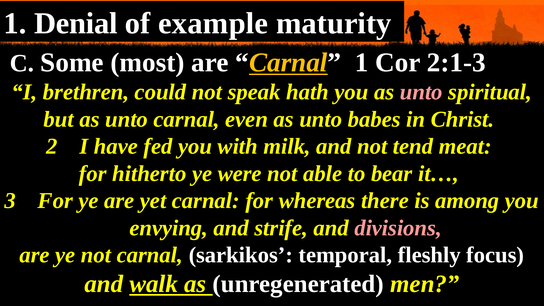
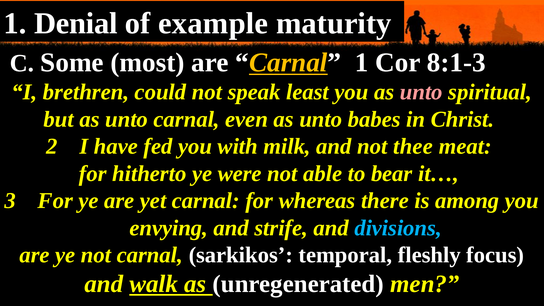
2:1-3: 2:1-3 -> 8:1-3
hath: hath -> least
tend: tend -> thee
divisions colour: pink -> light blue
